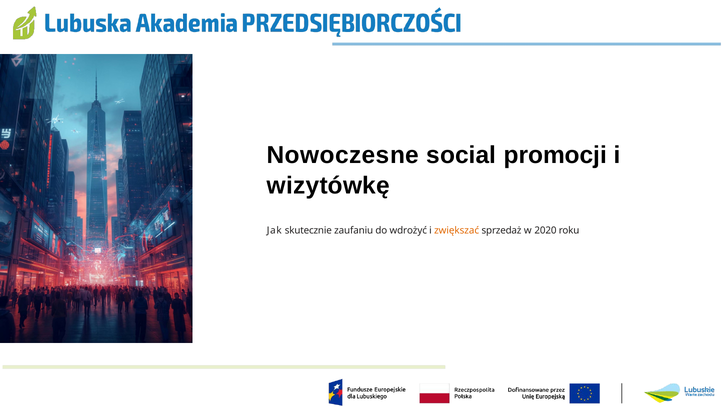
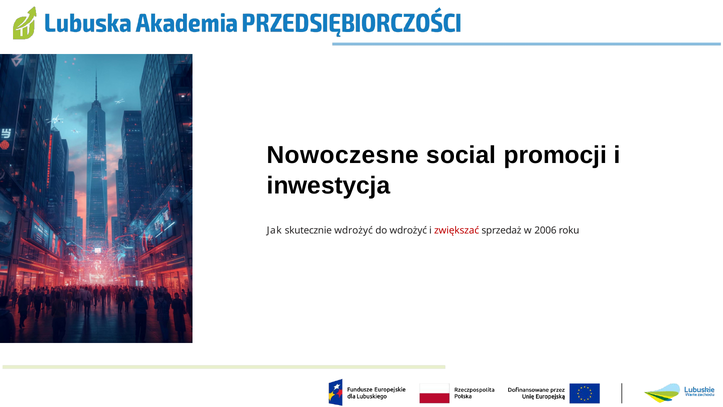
wizytówkę: wizytówkę -> inwestycja
skutecznie zaufaniu: zaufaniu -> wdrożyć
zwiększać colour: orange -> red
2020: 2020 -> 2006
